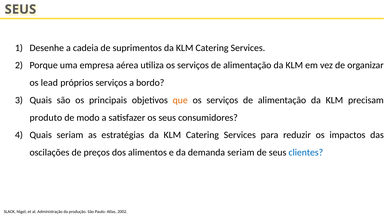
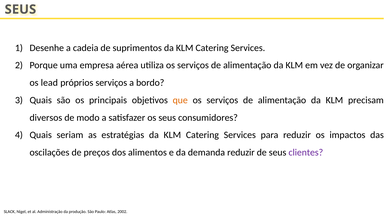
produto: produto -> diversos
demanda seriam: seriam -> reduzir
clientes colour: blue -> purple
